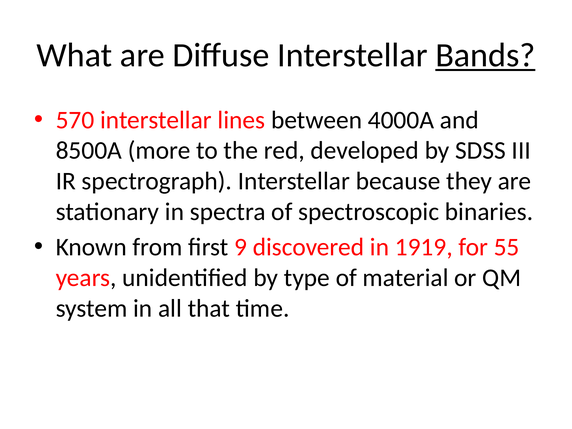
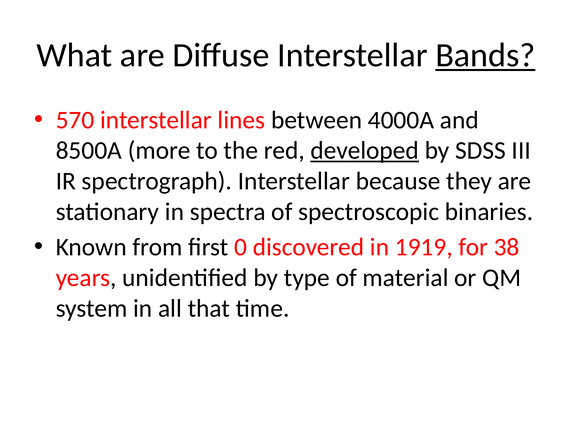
developed underline: none -> present
9: 9 -> 0
55: 55 -> 38
